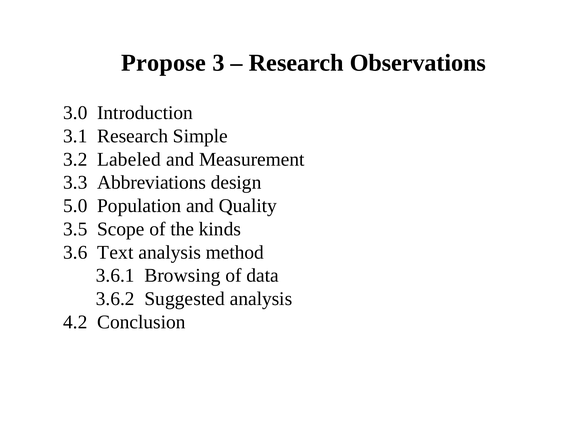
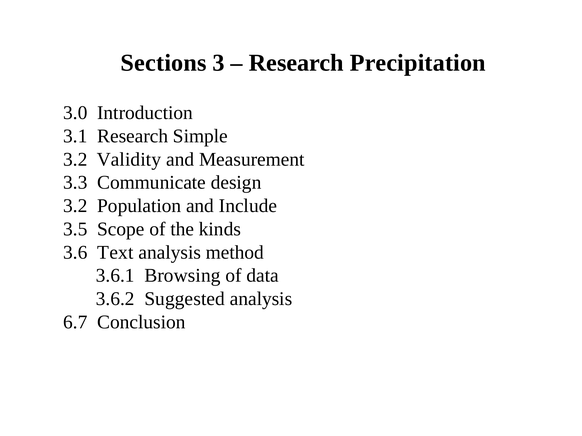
Propose: Propose -> Sections
Observations: Observations -> Precipitation
Labeled: Labeled -> Validity
Abbreviations: Abbreviations -> Communicate
5.0 at (75, 206): 5.0 -> 3.2
Quality: Quality -> Include
4.2: 4.2 -> 6.7
